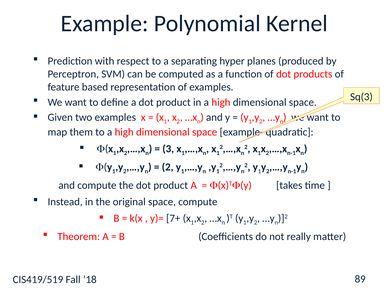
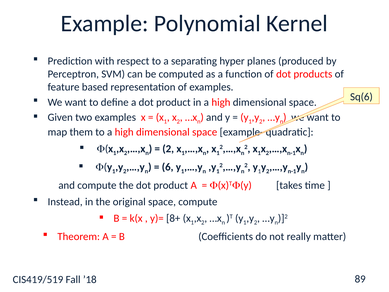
Sq(3: Sq(3 -> Sq(6
3 at (168, 149): 3 -> 2
2 at (168, 167): 2 -> 6
7+: 7+ -> 8+
